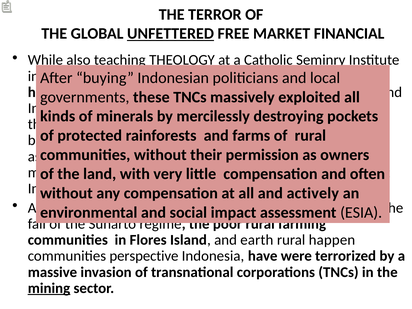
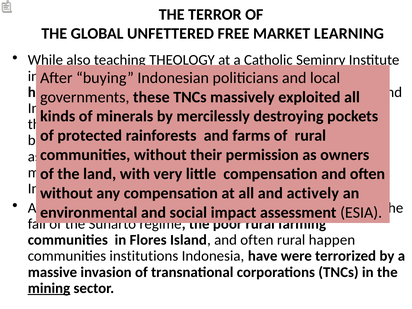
UNFETTERED underline: present -> none
FINANCIAL: FINANCIAL -> LEARNING
Island and earth: earth -> often
perspective: perspective -> institutions
